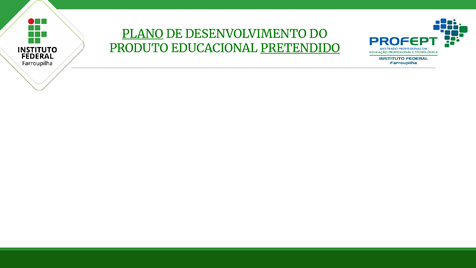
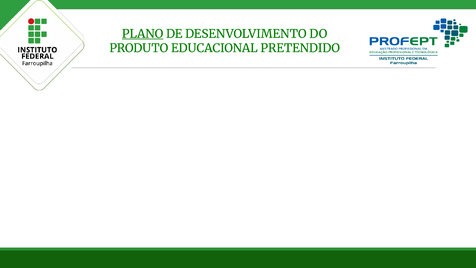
PRETENDIDO underline: present -> none
